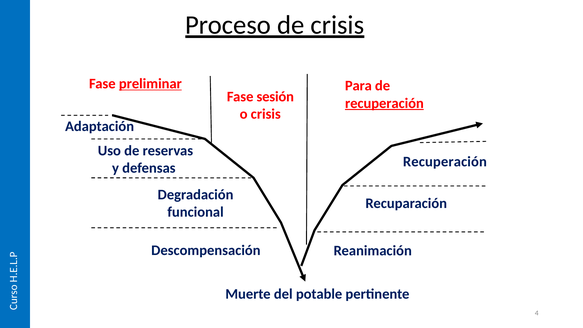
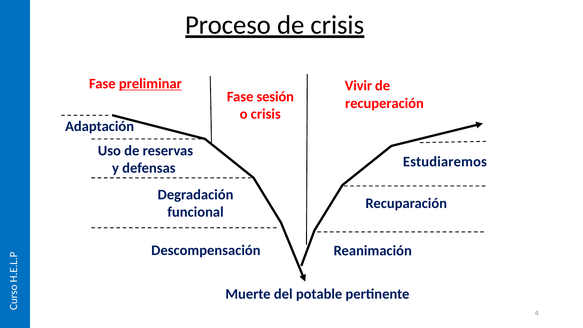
Para: Para -> Vivir
recuperación at (384, 103) underline: present -> none
Recuperación at (445, 162): Recuperación -> Estudiaremos
